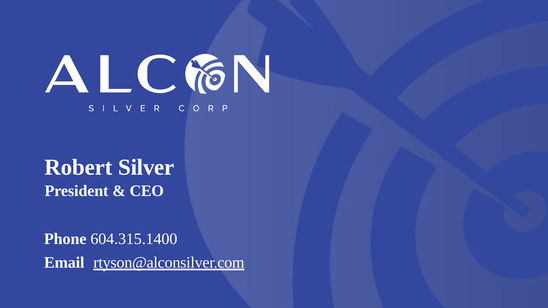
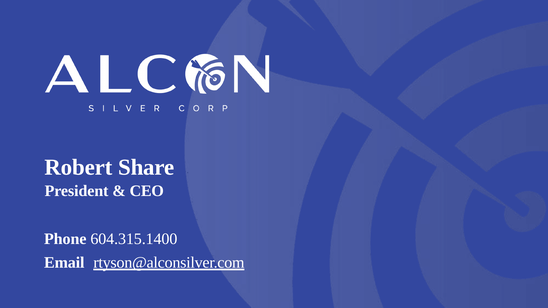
Silver: Silver -> Share
